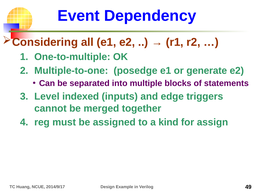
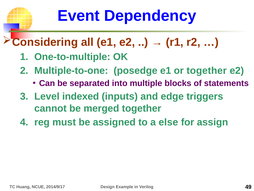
or generate: generate -> together
kind: kind -> else
